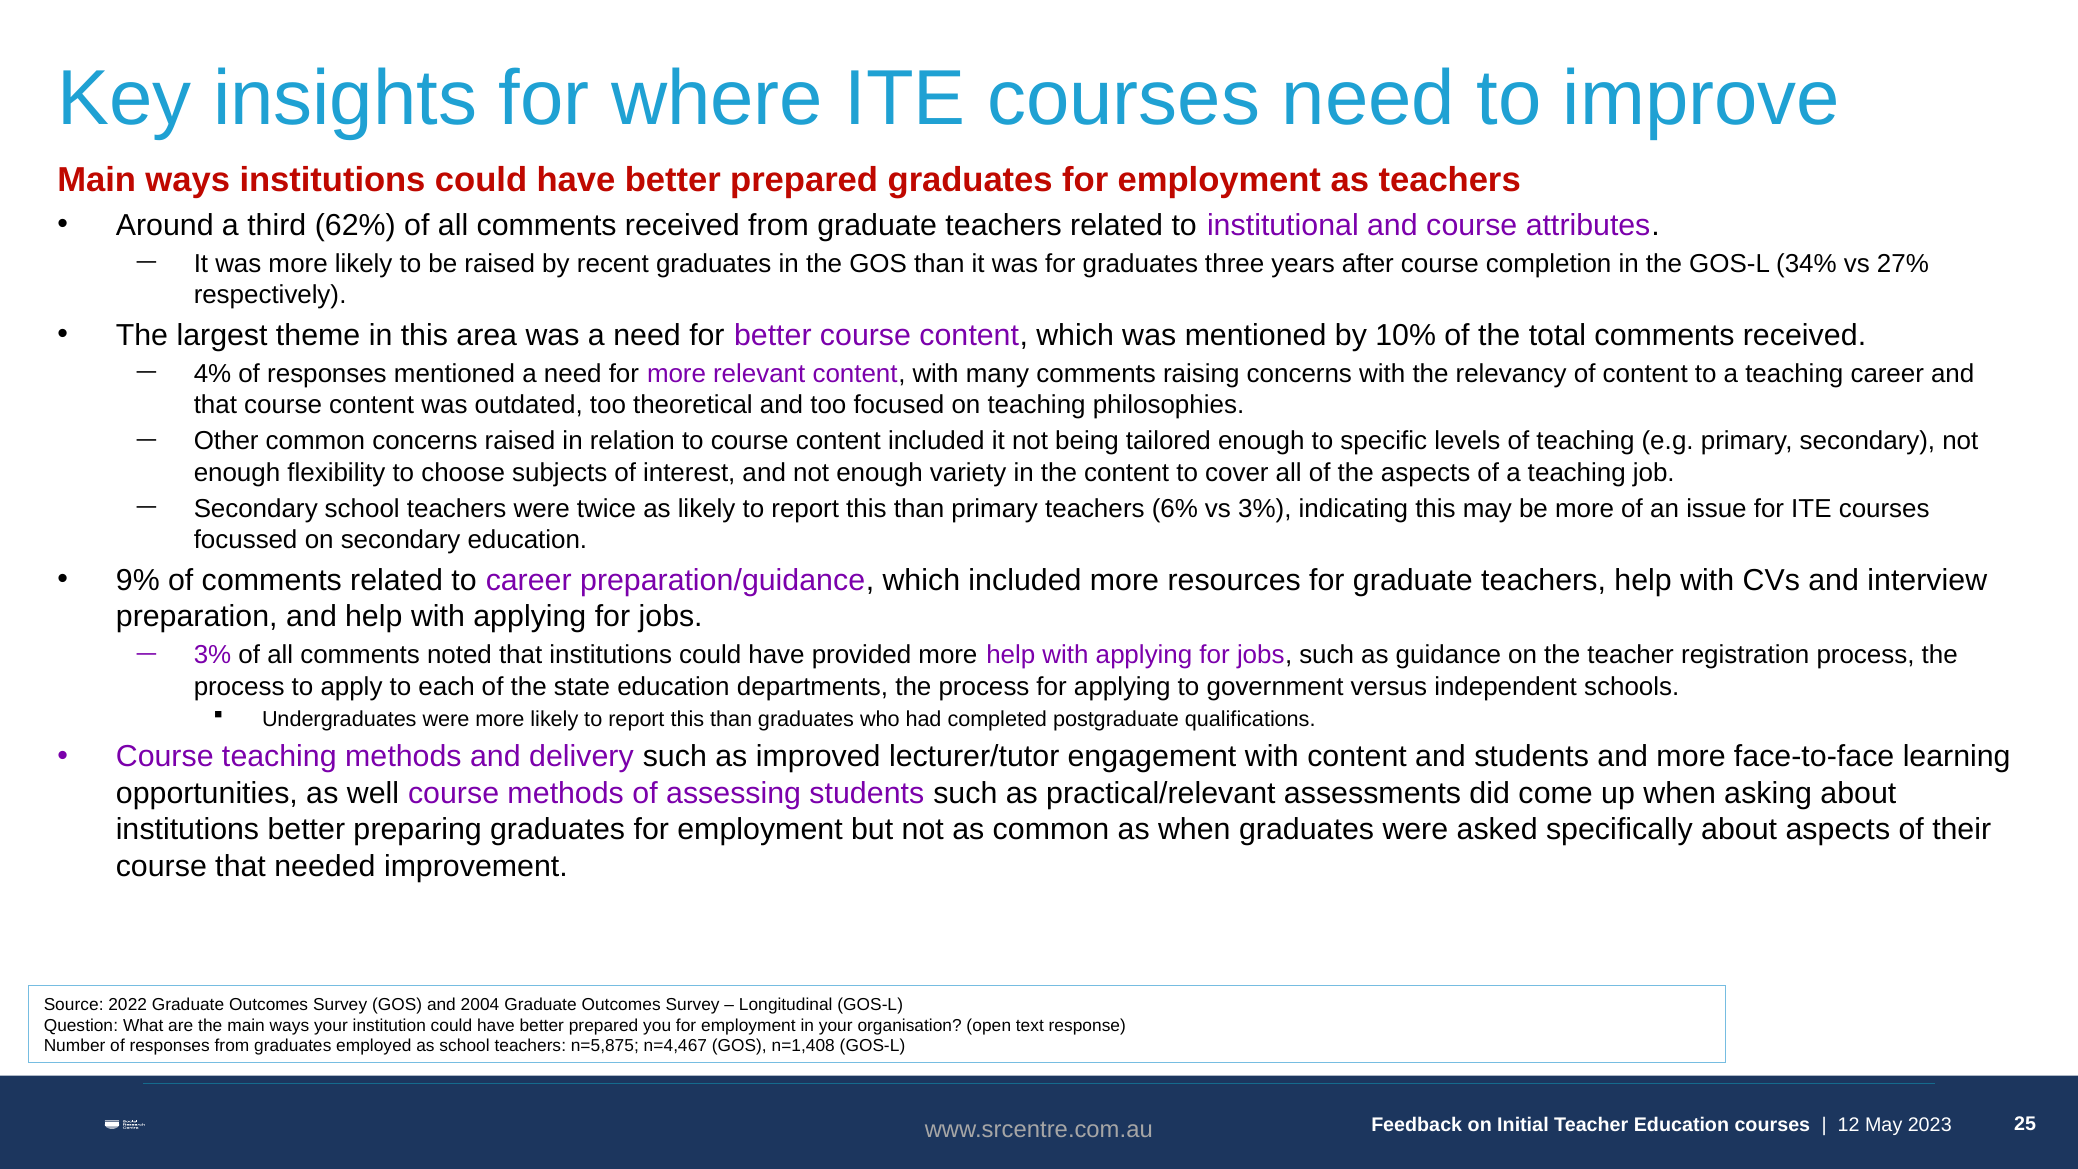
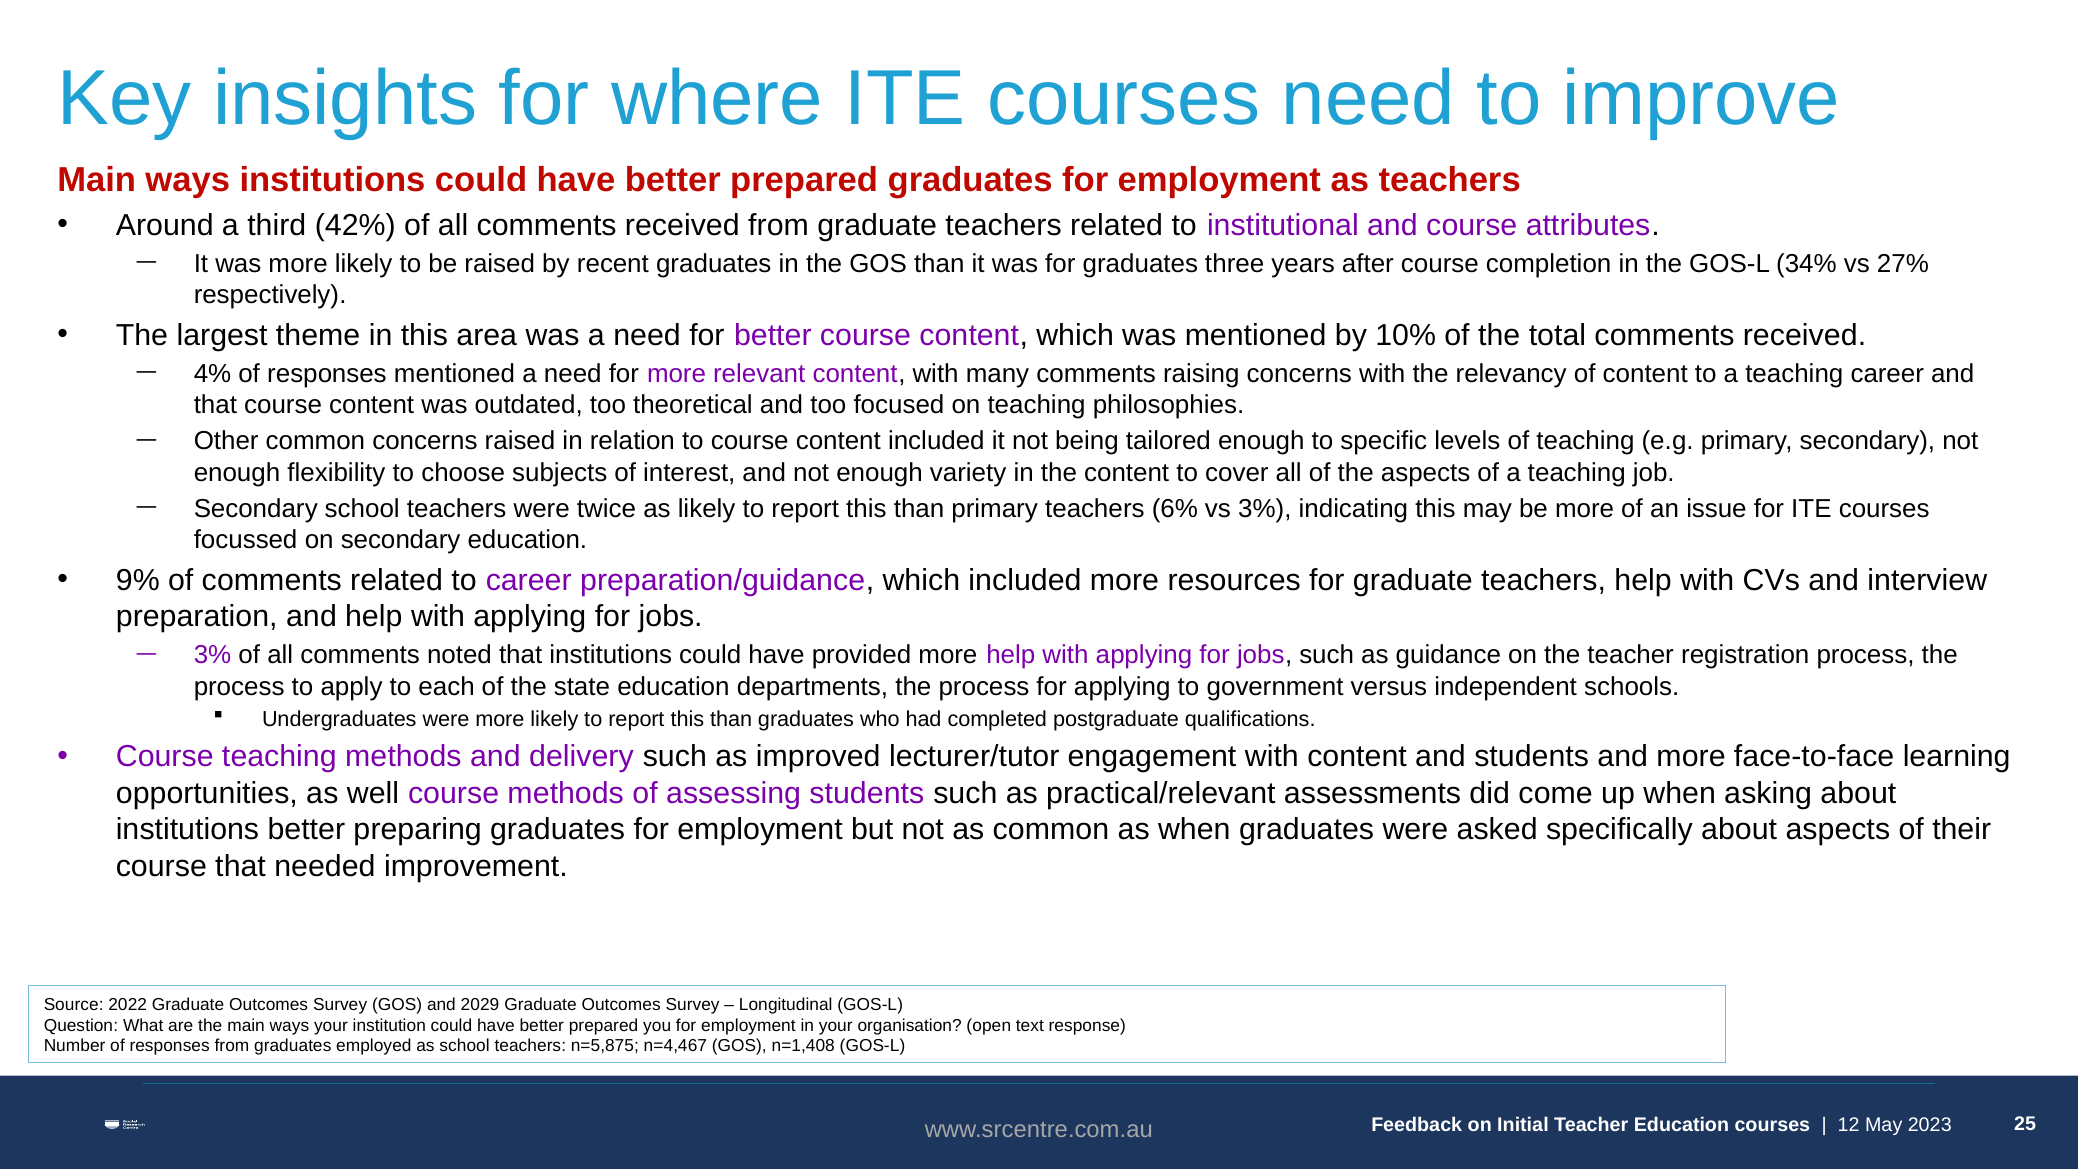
62%: 62% -> 42%
2004: 2004 -> 2029
